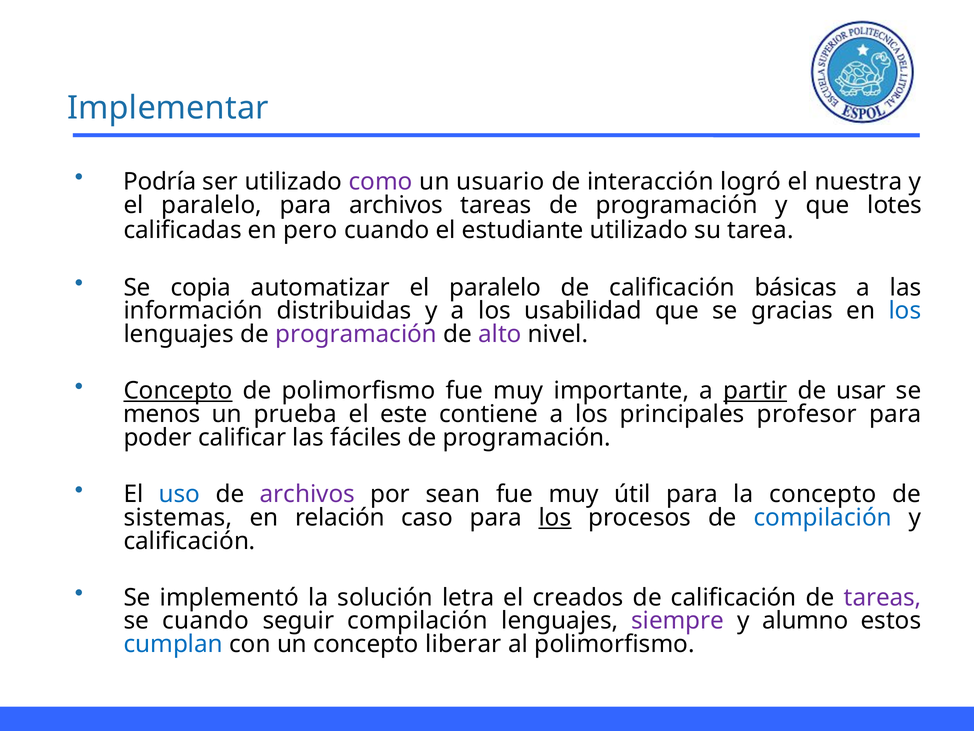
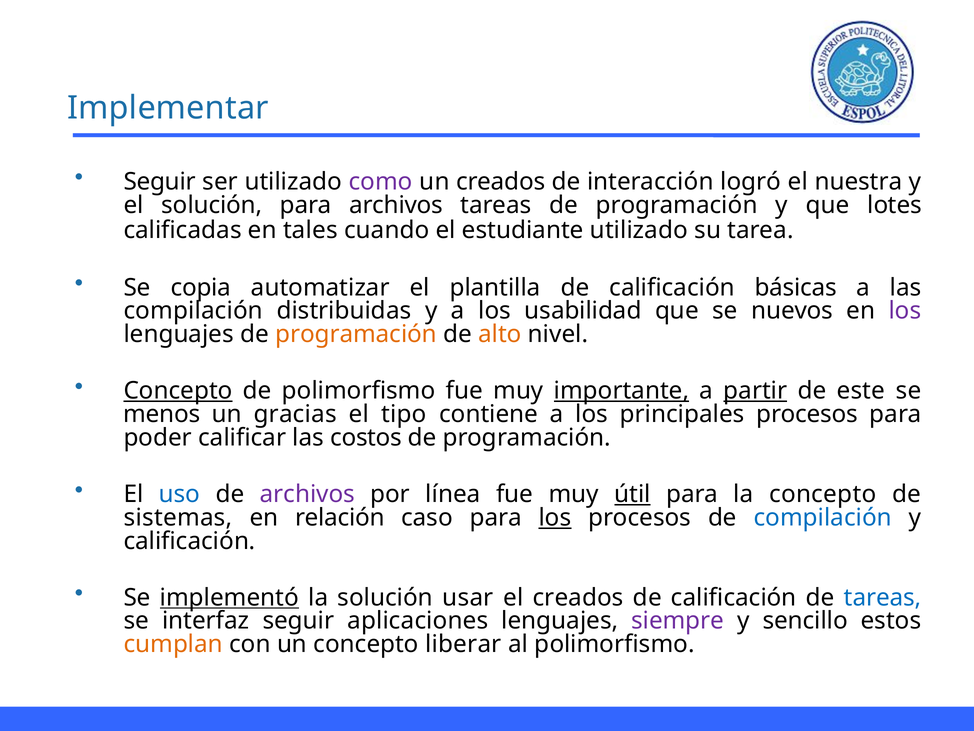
Podría at (160, 181): Podría -> Seguir
un usuario: usuario -> creados
paralelo at (212, 205): paralelo -> solución
pero: pero -> tales
automatizar el paralelo: paralelo -> plantilla
información at (193, 311): información -> compilación
gracias: gracias -> nuevos
los at (905, 311) colour: blue -> purple
programación at (356, 334) colour: purple -> orange
alto colour: purple -> orange
importante underline: none -> present
usar: usar -> este
prueba: prueba -> gracias
este: este -> tipo
principales profesor: profesor -> procesos
fáciles: fáciles -> costos
sean: sean -> línea
útil underline: none -> present
implementó underline: none -> present
letra: letra -> usar
tareas at (883, 597) colour: purple -> blue
se cuando: cuando -> interfaz
seguir compilación: compilación -> aplicaciones
alumno: alumno -> sencillo
cumplan colour: blue -> orange
